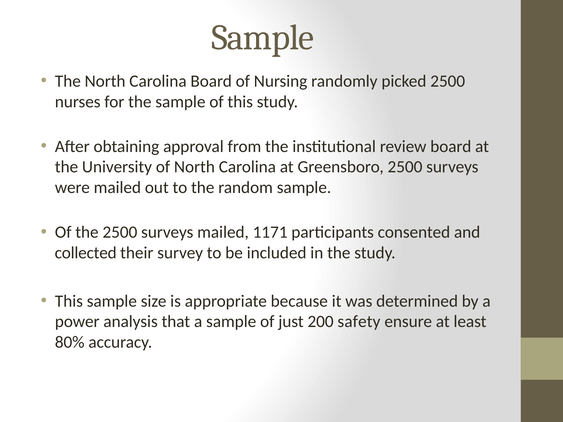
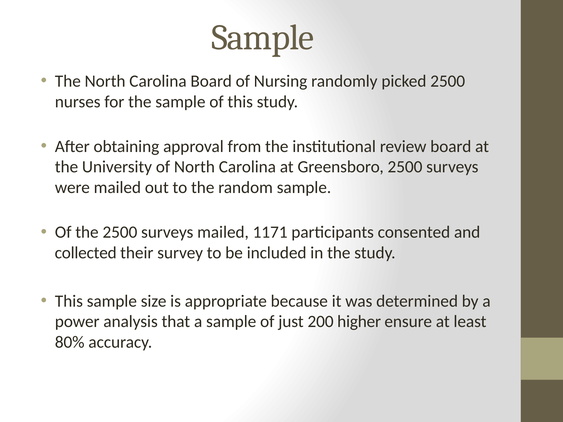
safety: safety -> higher
